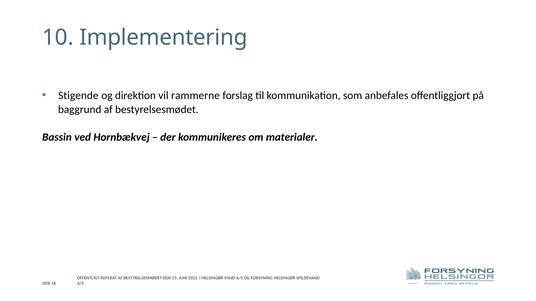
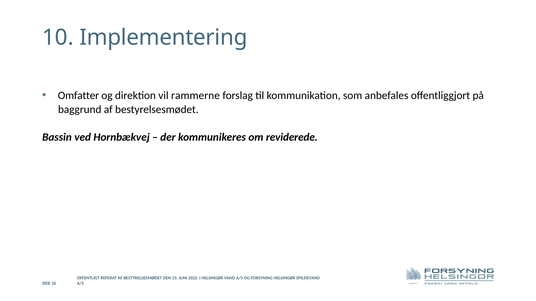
Stigende: Stigende -> Omfatter
materialer: materialer -> reviderede
